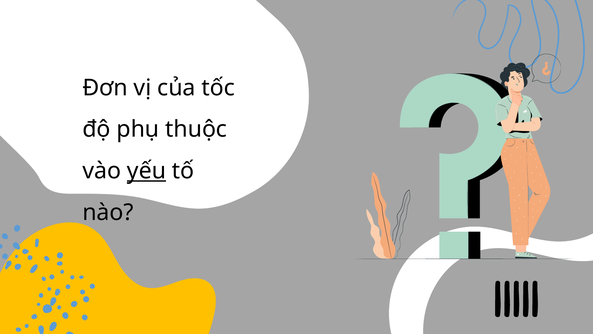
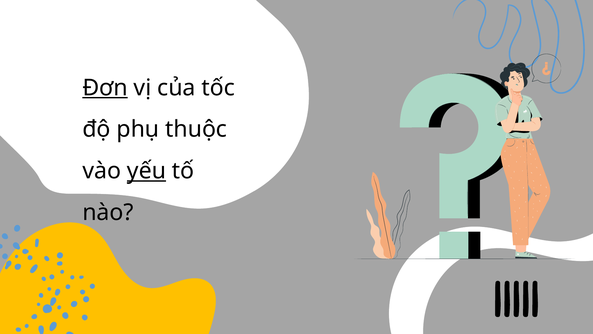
Đơn underline: none -> present
